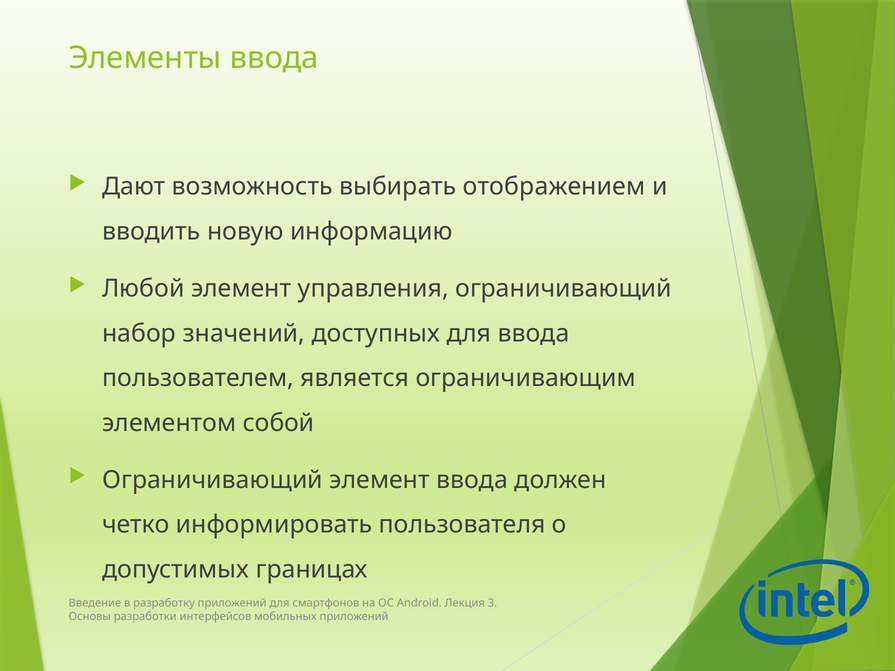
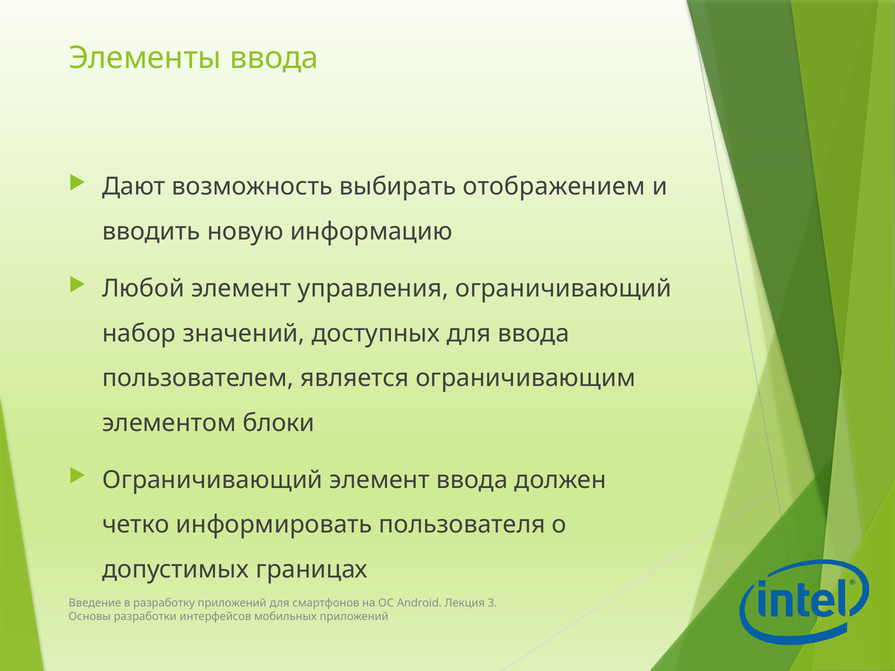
собой: собой -> блоки
